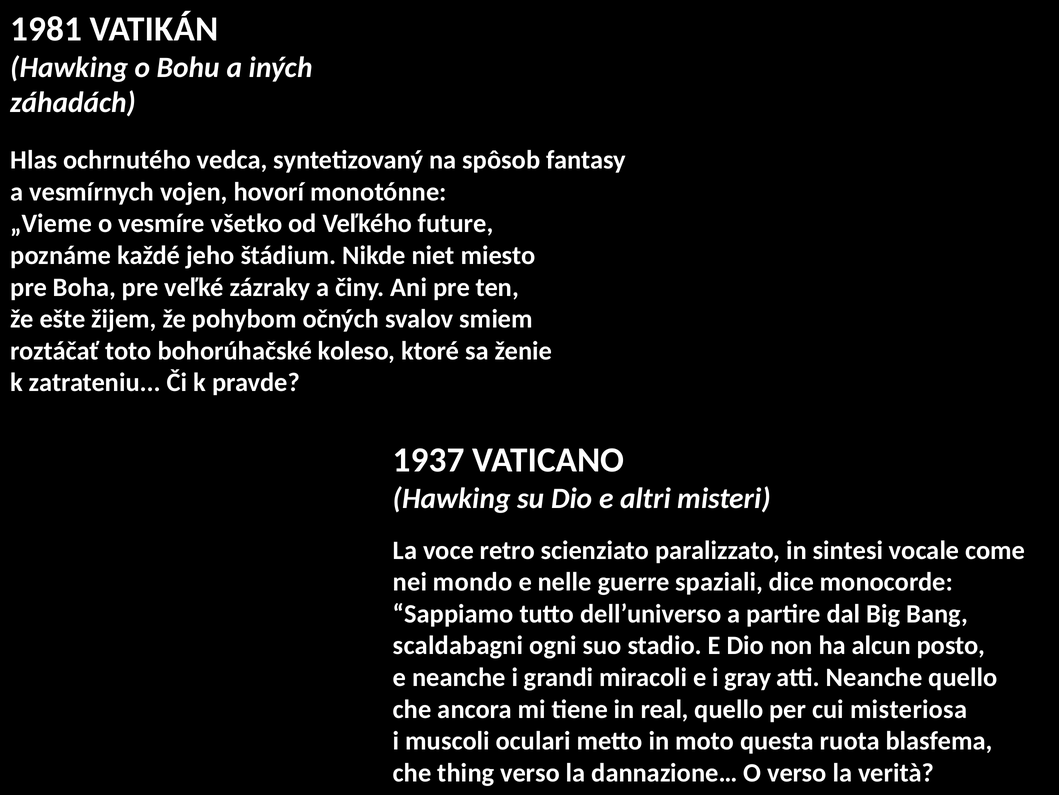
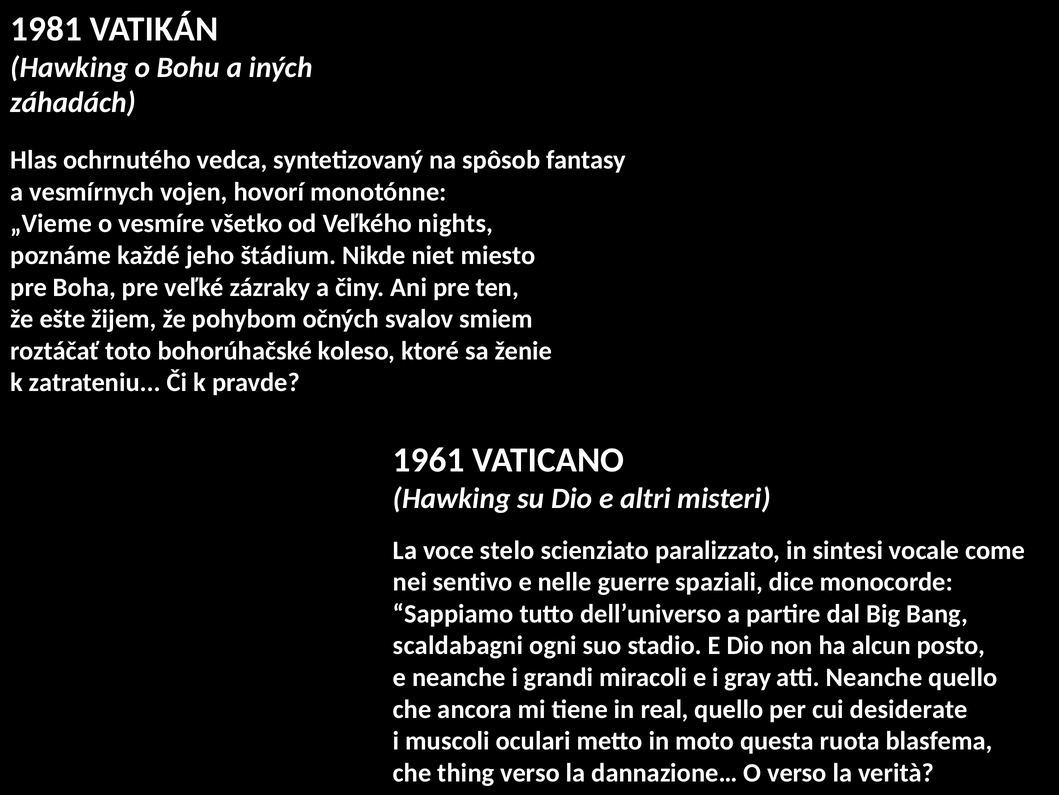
future: future -> nights
1937: 1937 -> 1961
retro: retro -> stelo
mondo: mondo -> sentivo
misteriosa: misteriosa -> desiderate
